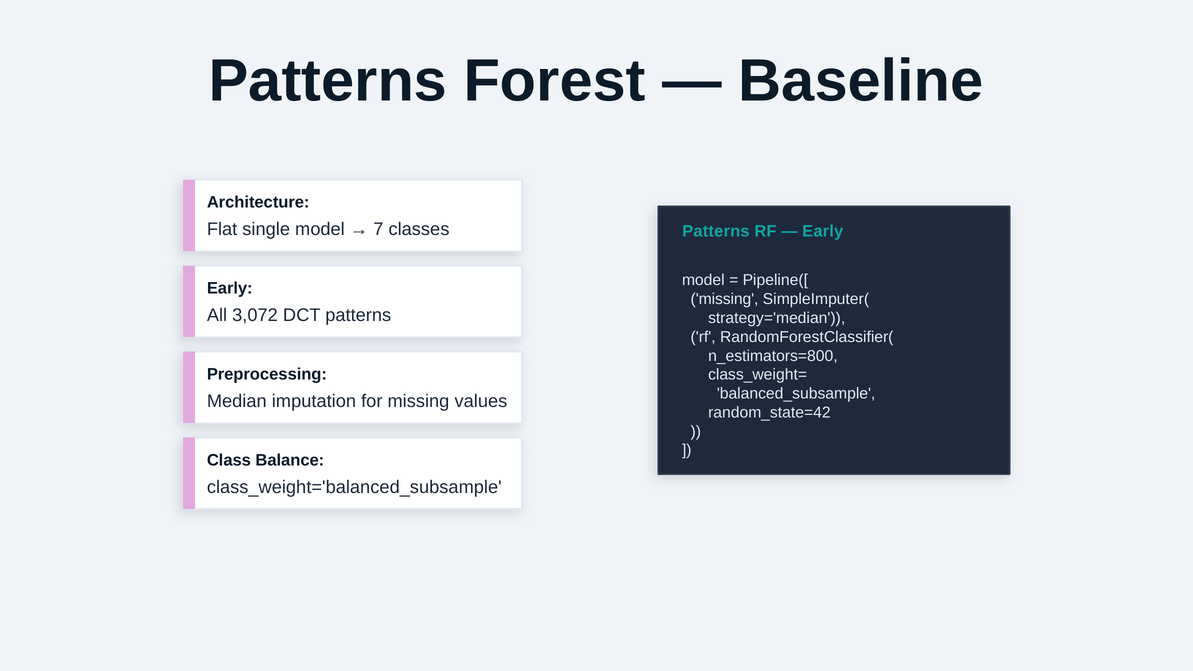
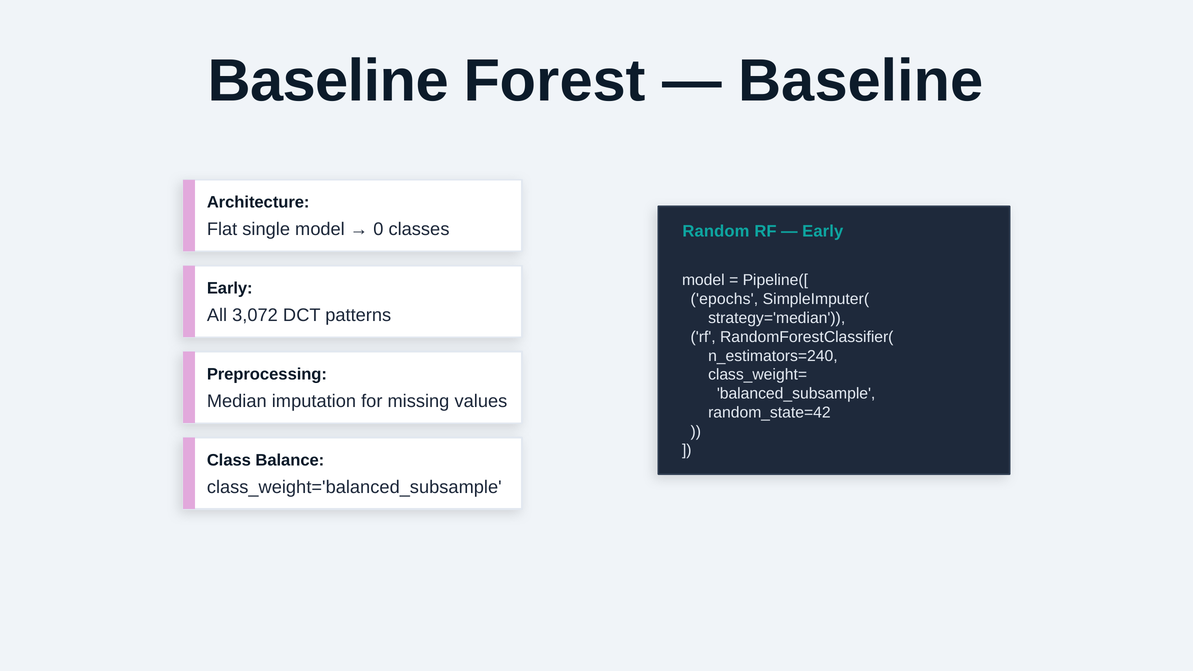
Patterns at (328, 81): Patterns -> Baseline
7: 7 -> 0
Patterns at (716, 231): Patterns -> Random
missing at (725, 299): missing -> epochs
n_estimators=800: n_estimators=800 -> n_estimators=240
